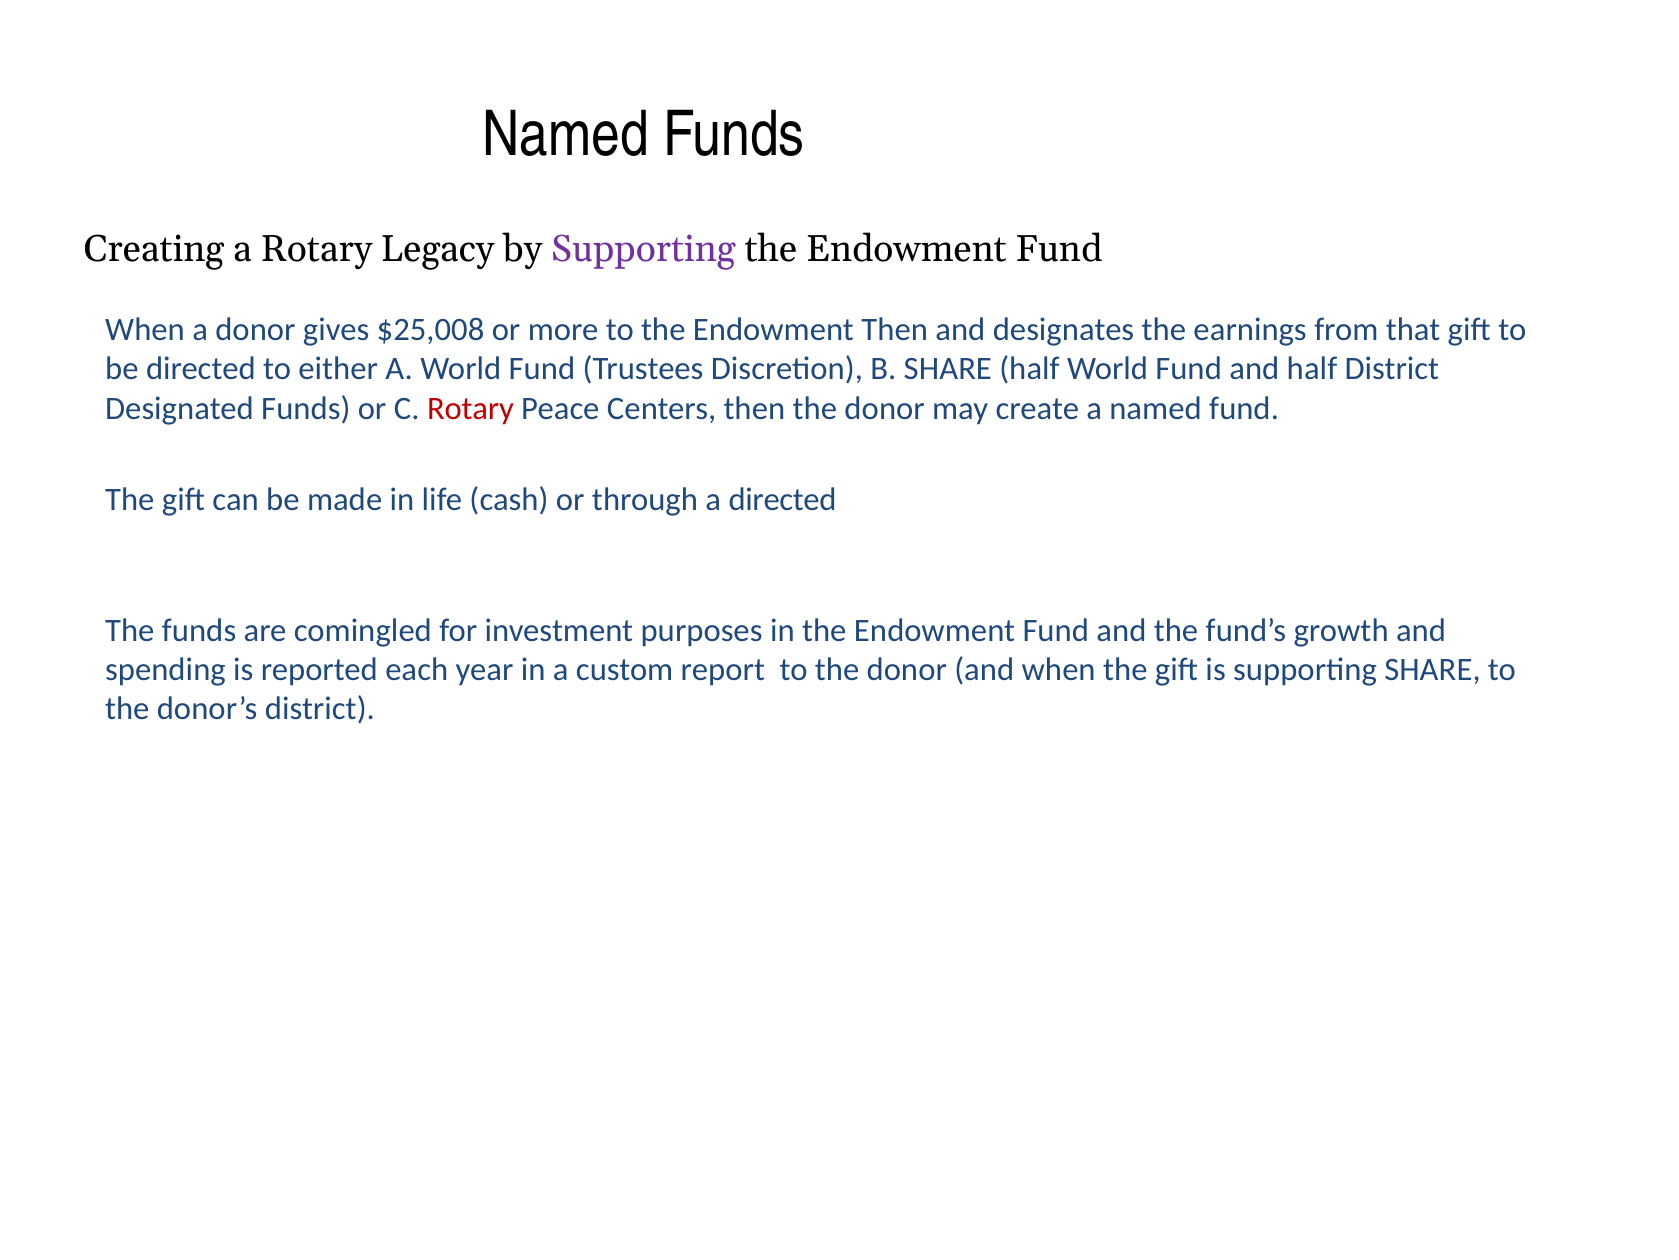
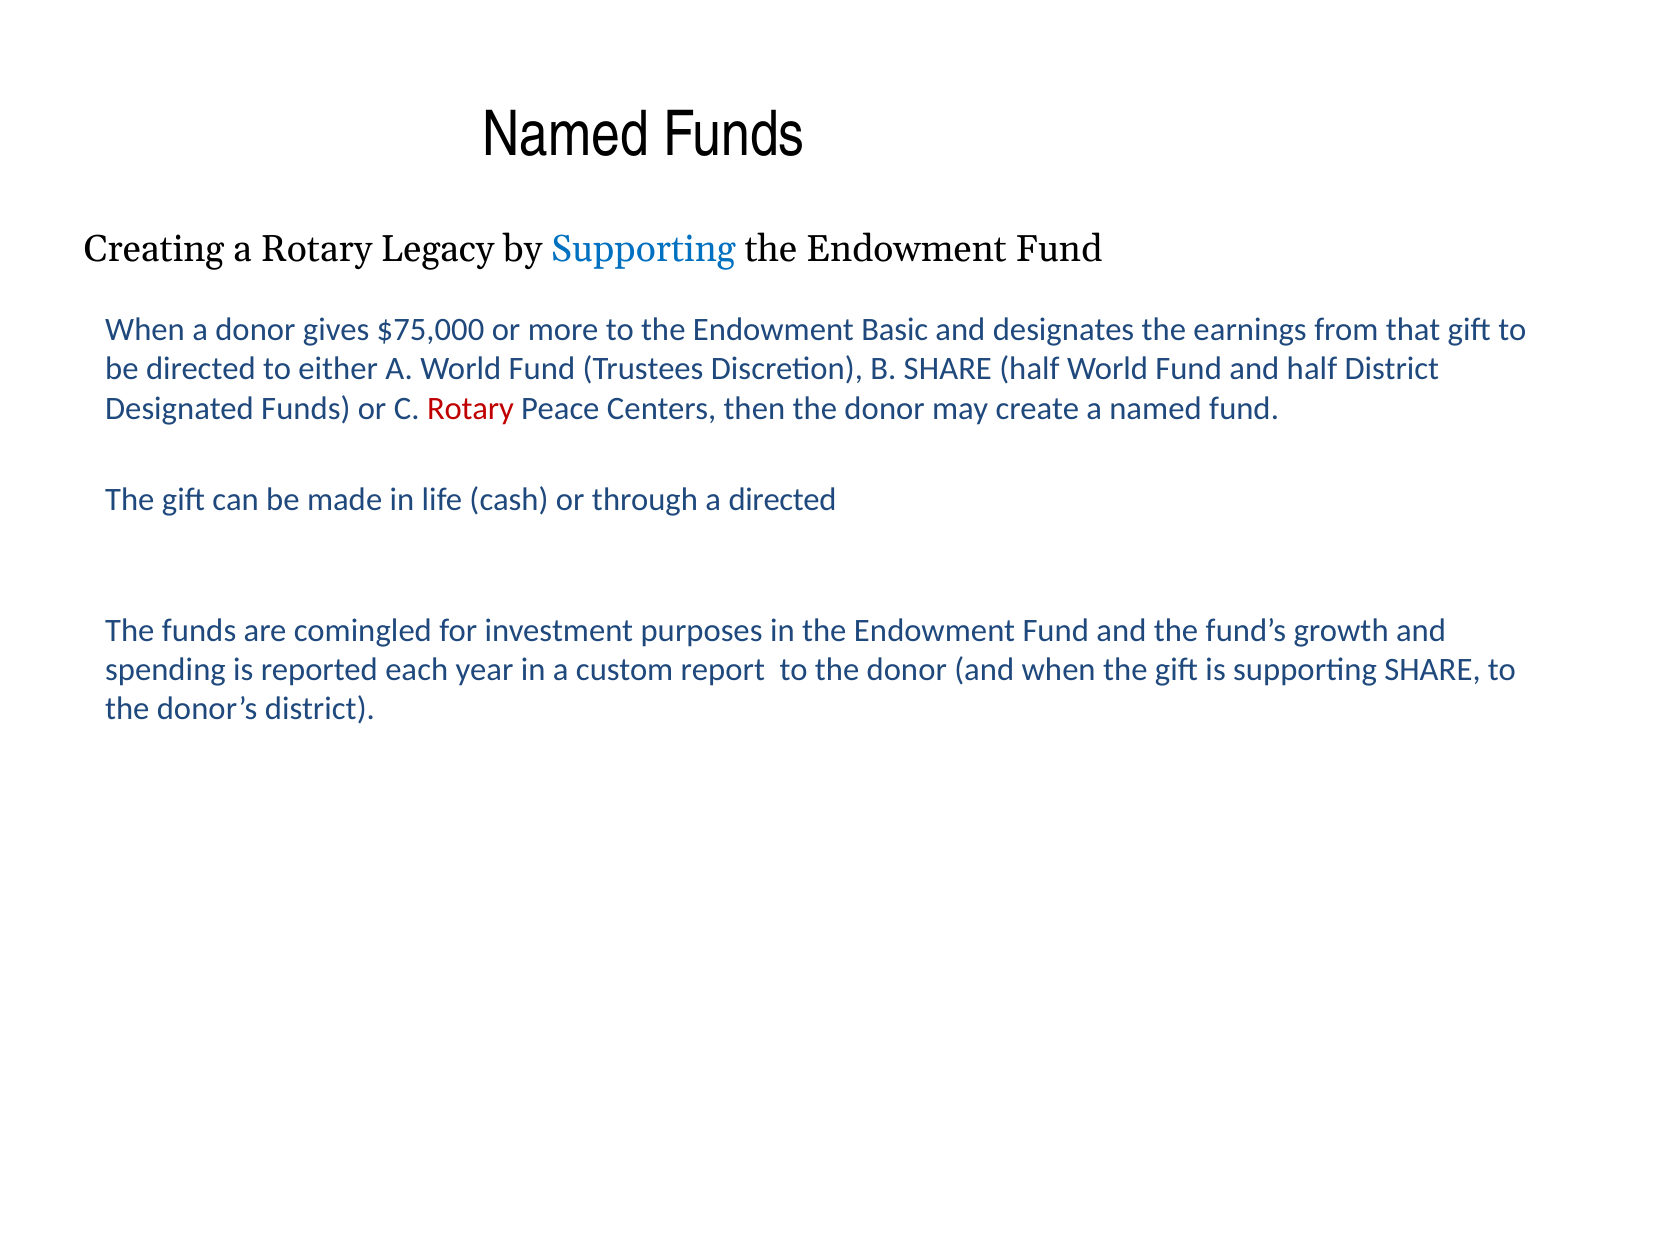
Supporting at (643, 249) colour: purple -> blue
$25,008: $25,008 -> $75,000
Endowment Then: Then -> Basic
